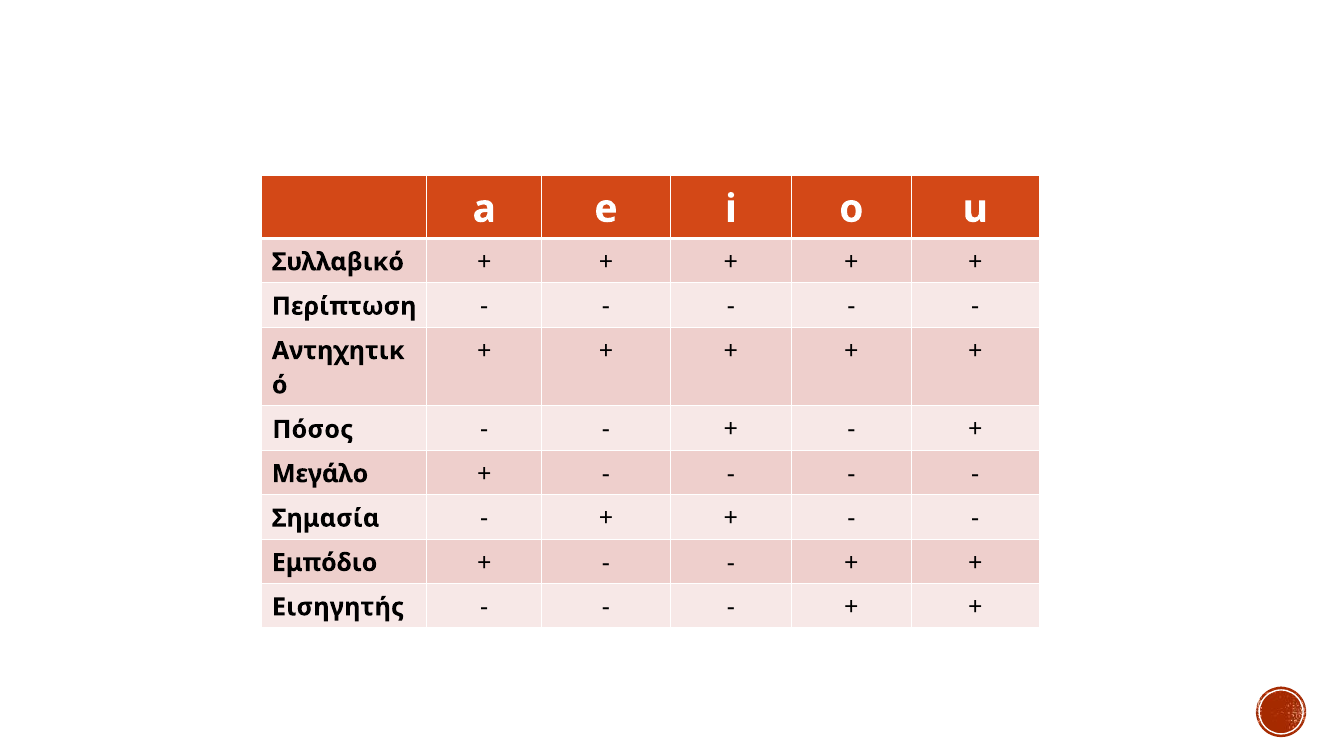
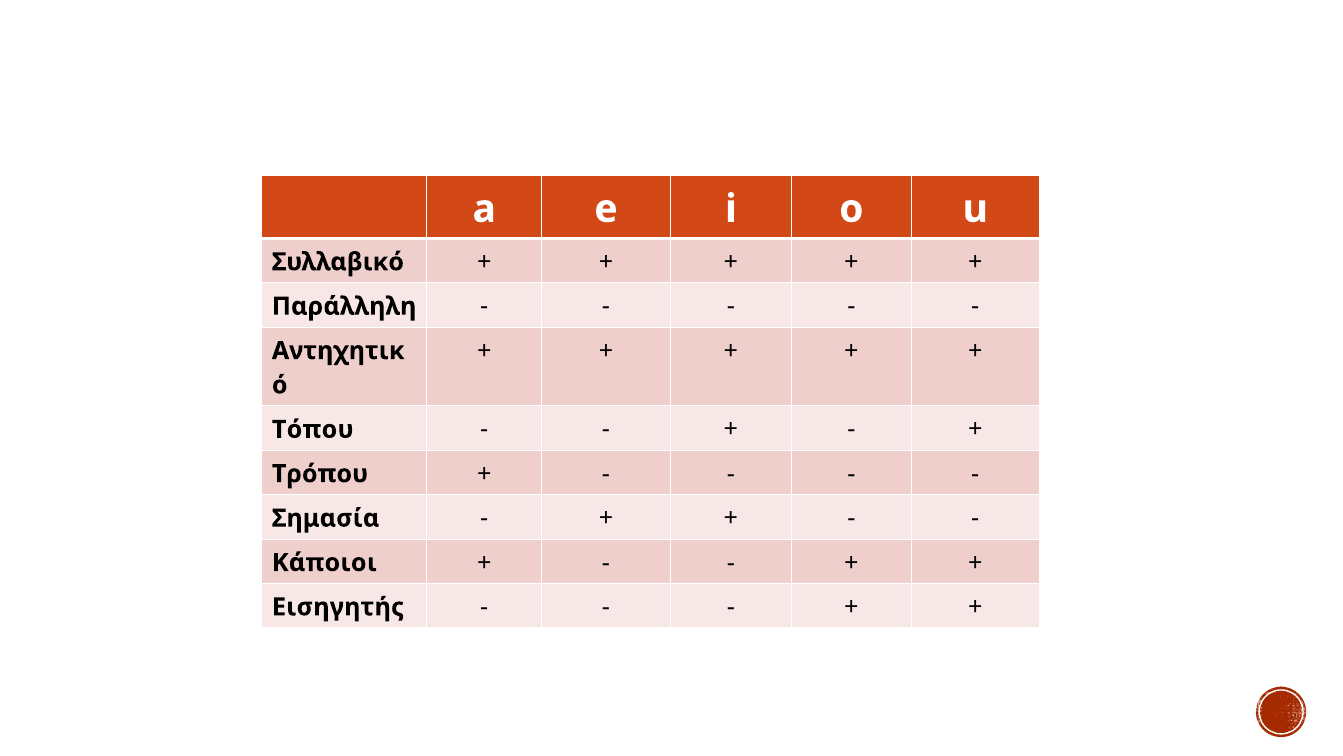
Περίπτωση: Περίπτωση -> Παράλληλη
Πόσος: Πόσος -> Τόπου
Μεγάλο: Μεγάλο -> Τρόπου
Εμπόδιο: Εμπόδιο -> Κάποιοι
